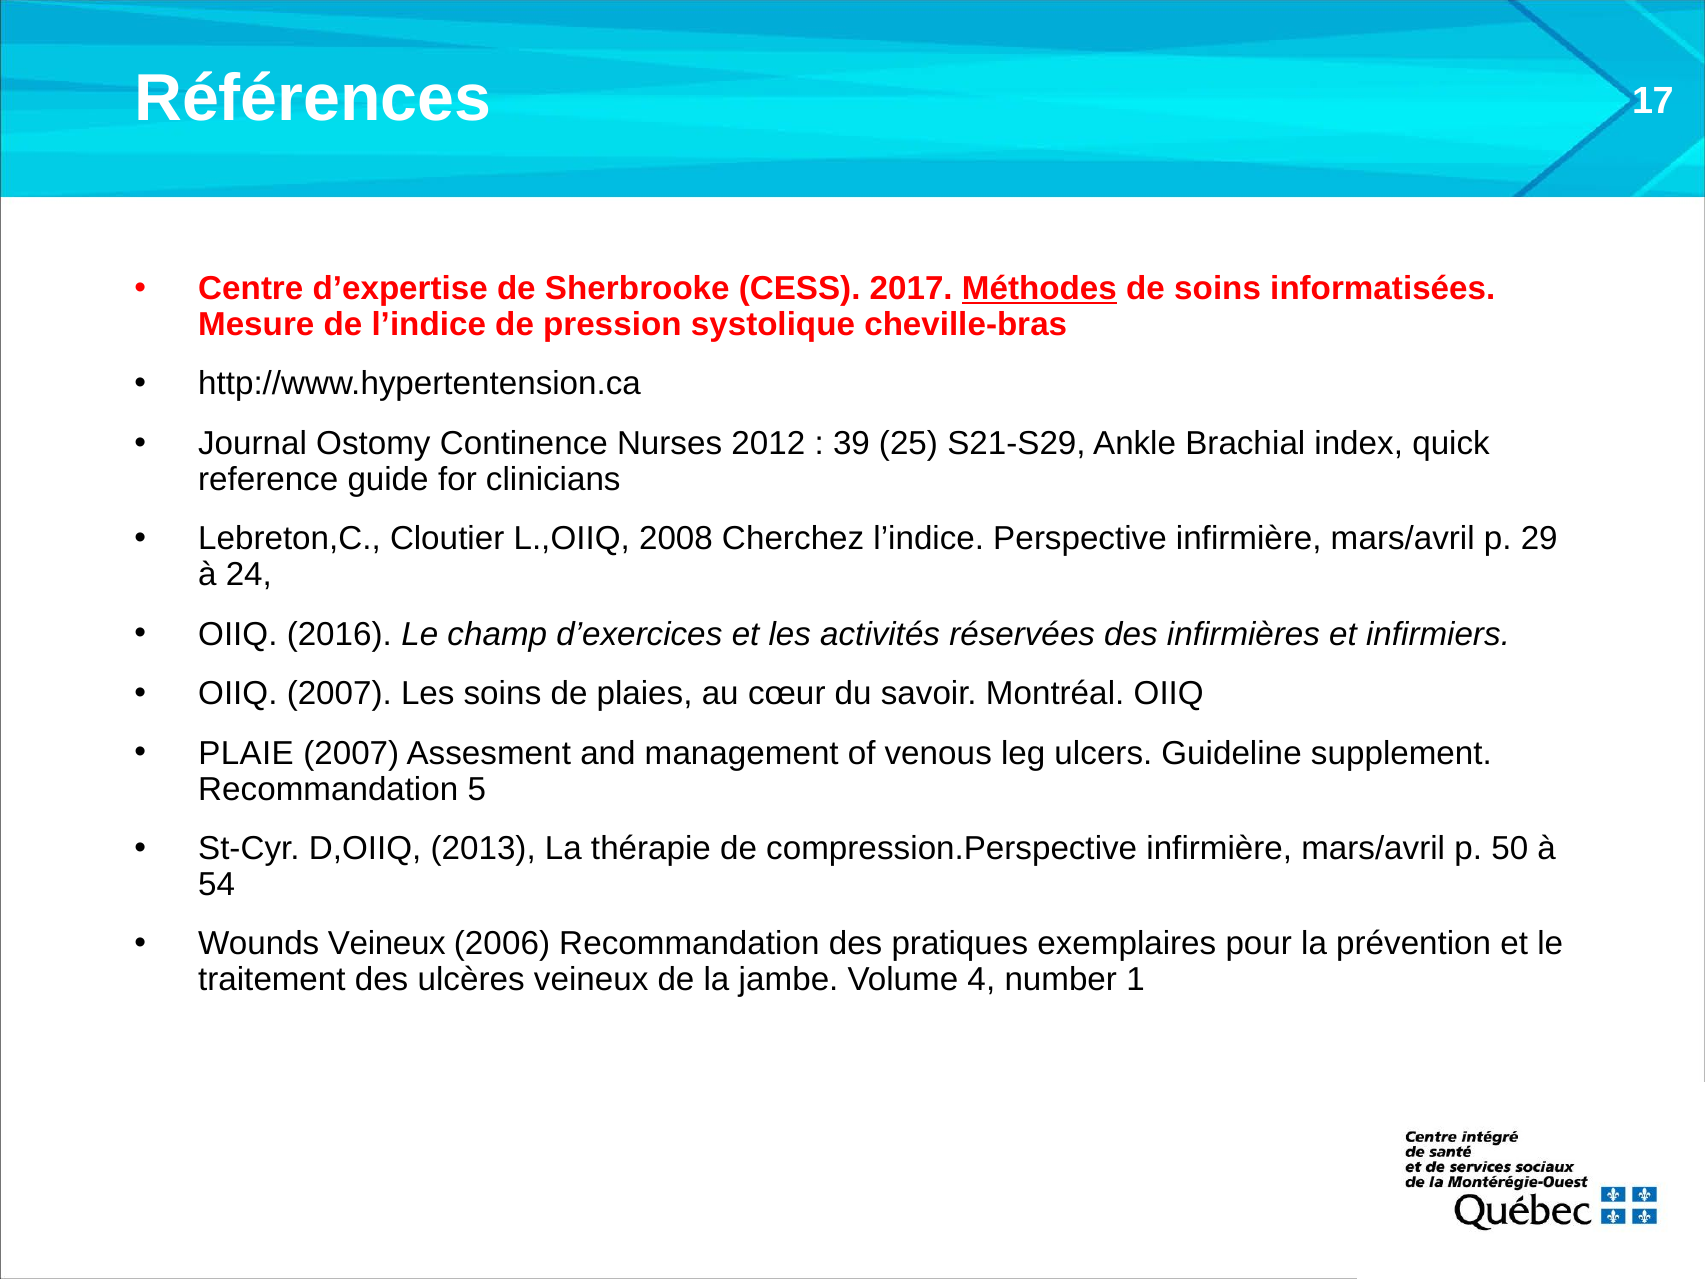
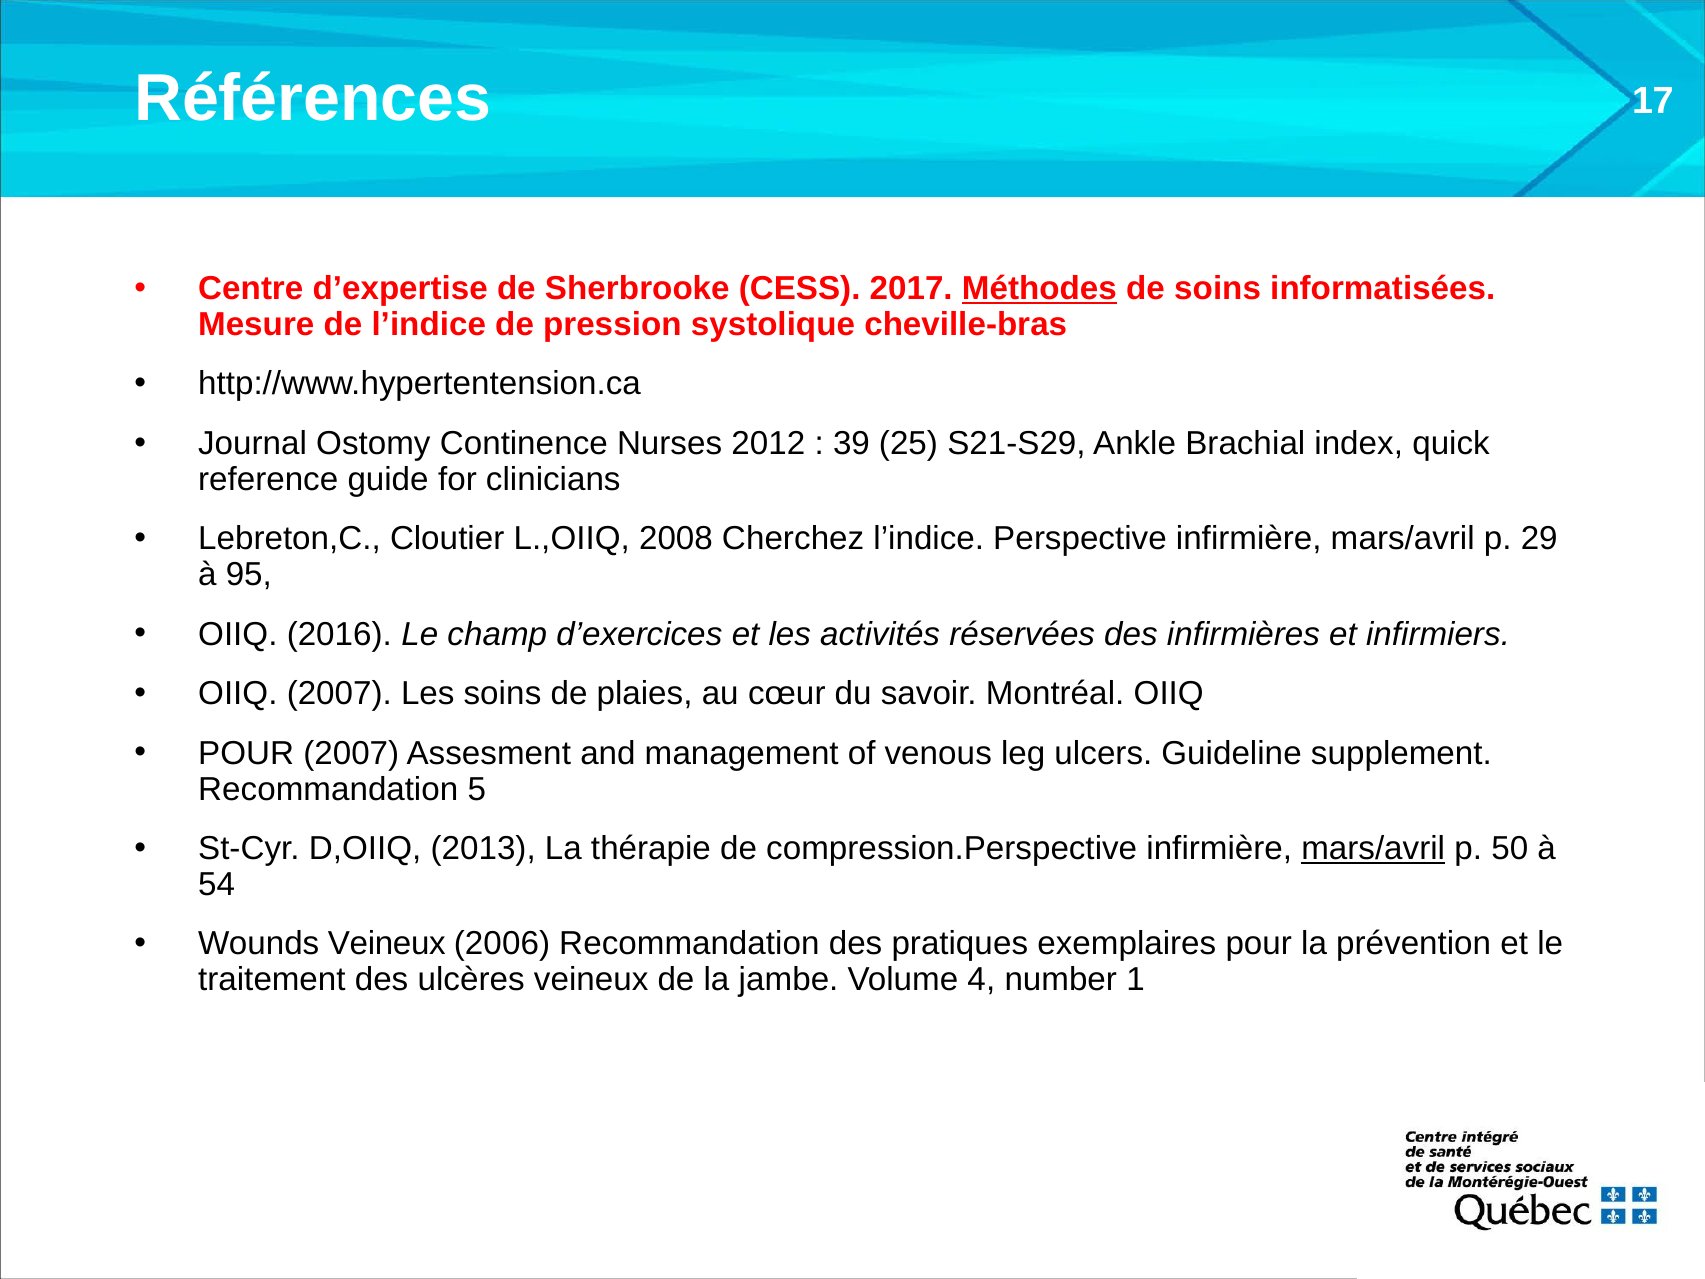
24: 24 -> 95
PLAIE at (246, 753): PLAIE -> POUR
mars/avril at (1373, 848) underline: none -> present
